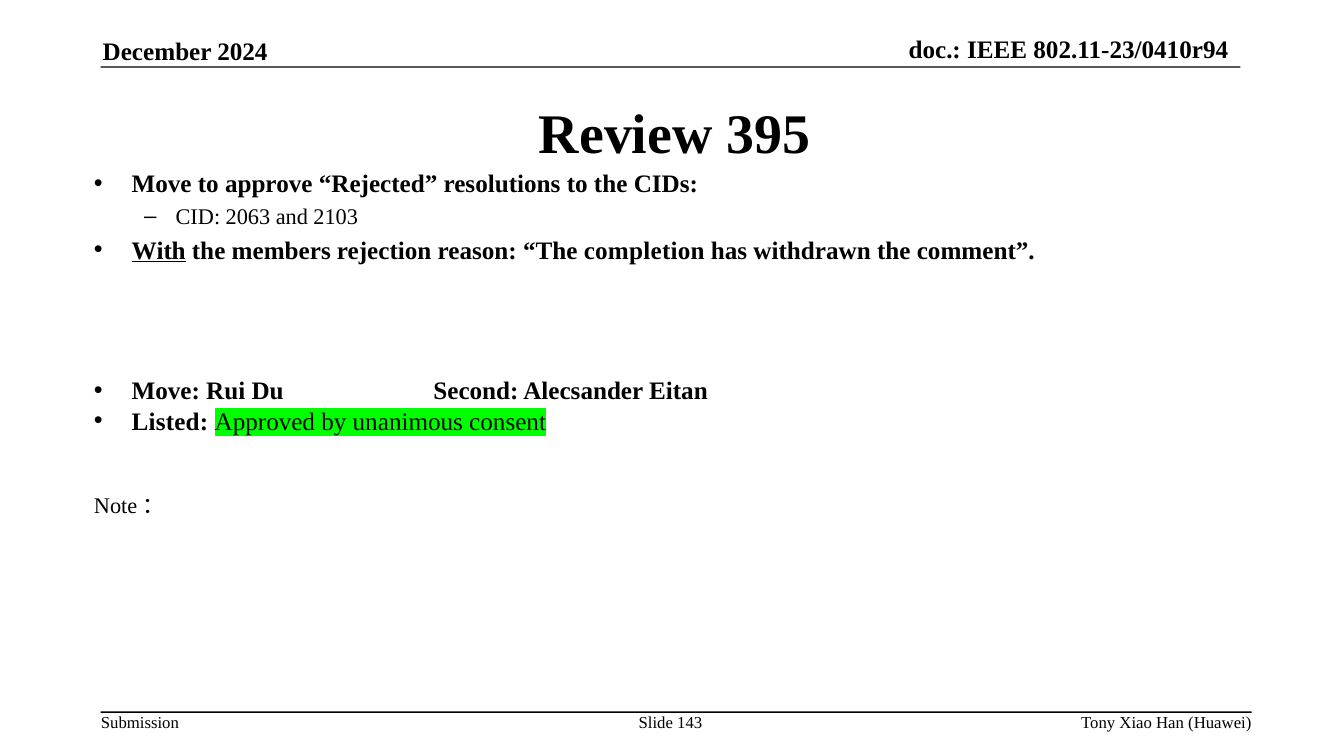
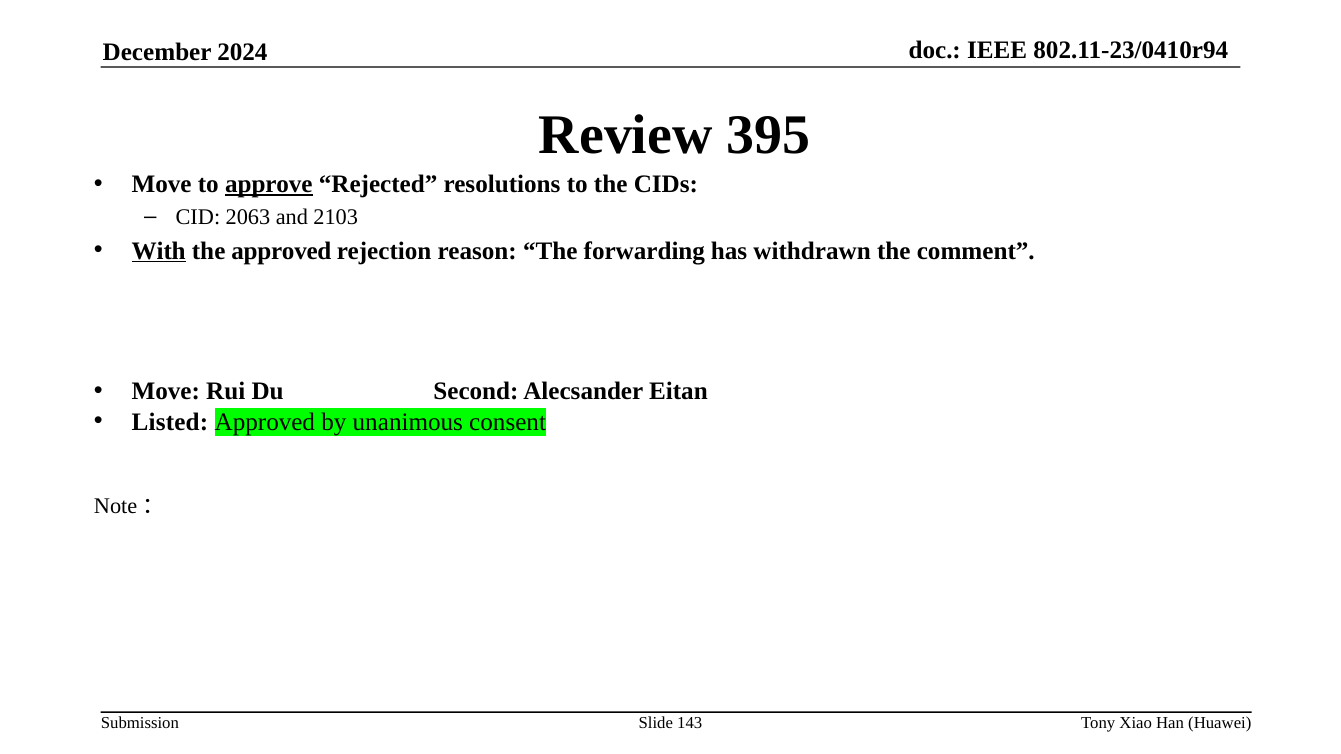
approve underline: none -> present
the members: members -> approved
completion: completion -> forwarding
